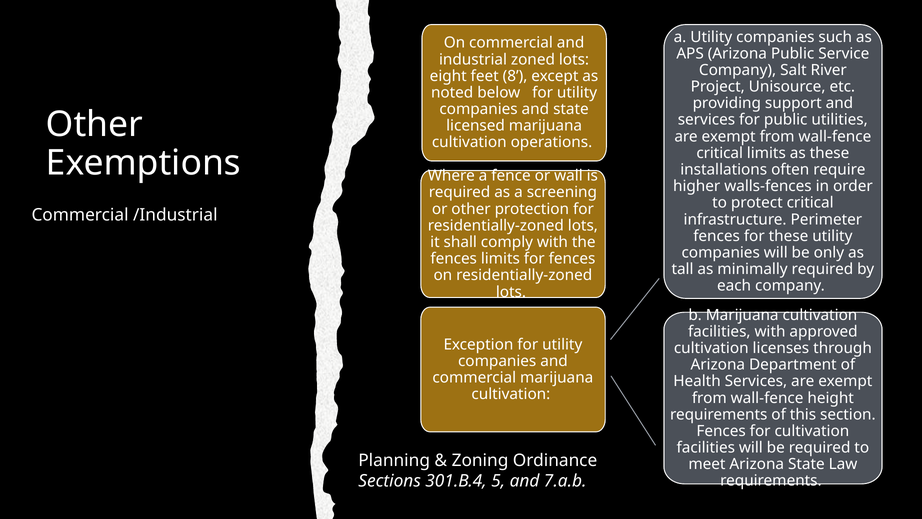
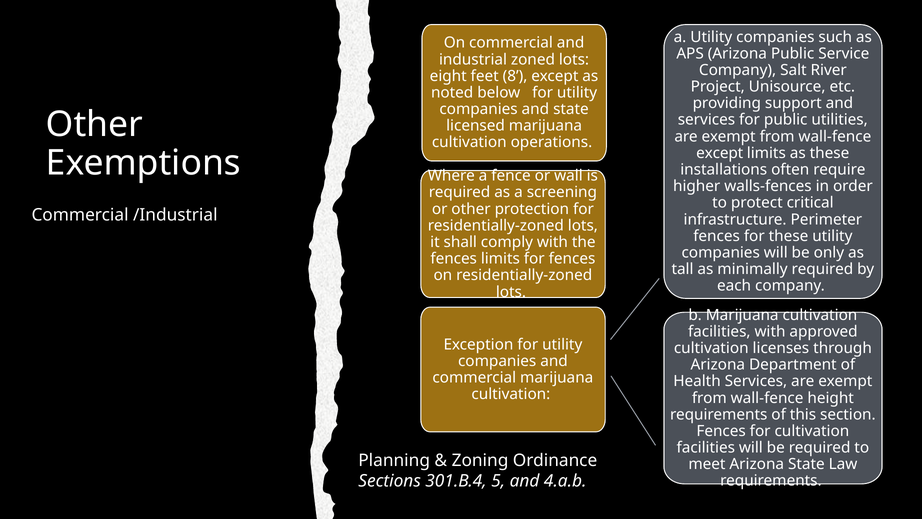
critical at (720, 153): critical -> except
7.a.b: 7.a.b -> 4.a.b
